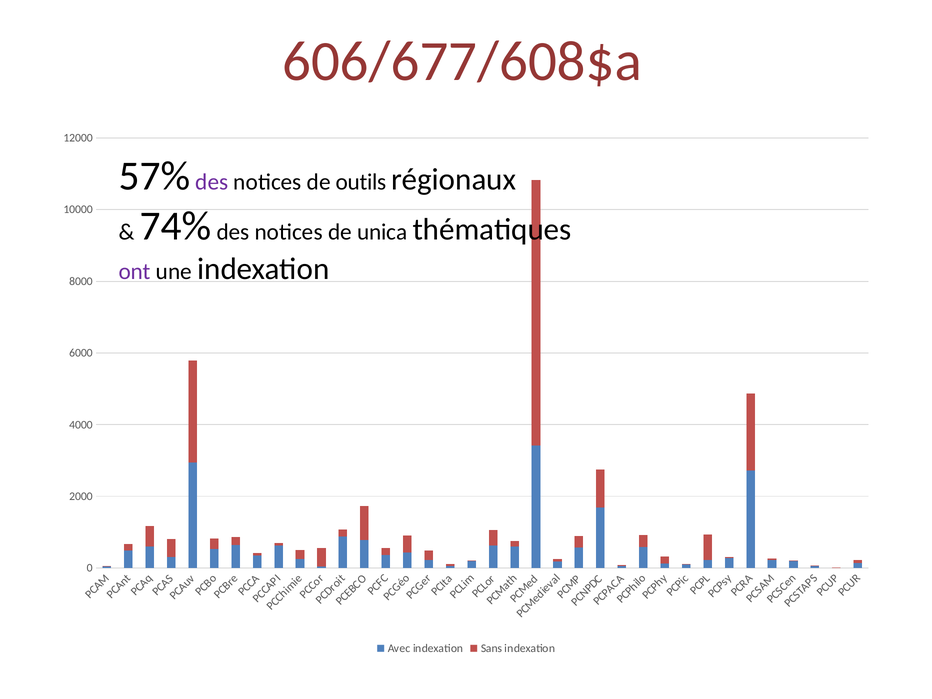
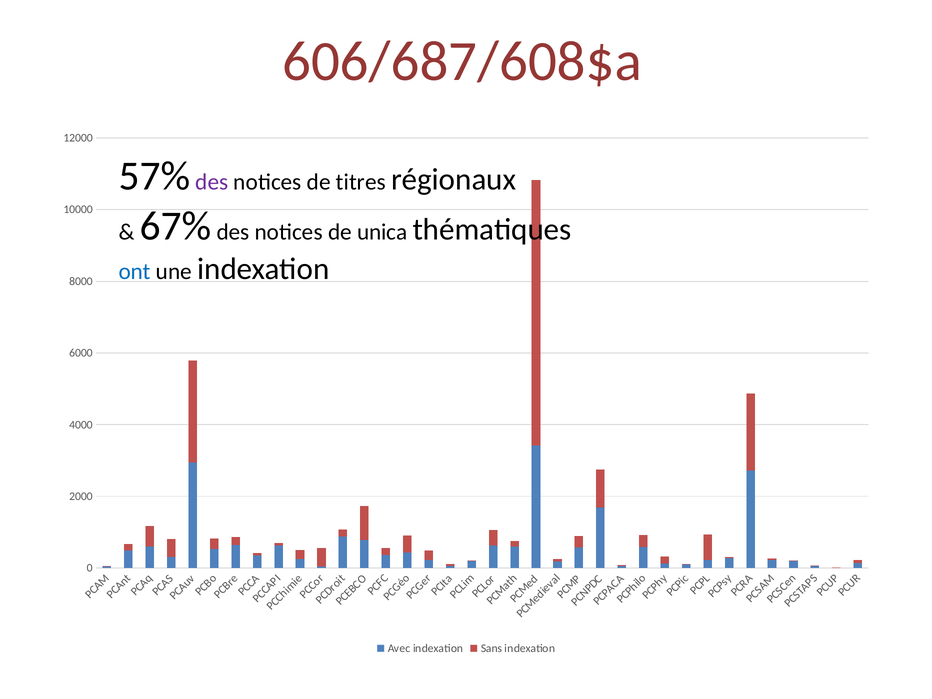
606/677/608$a: 606/677/608$a -> 606/687/608$a
outils: outils -> titres
74%: 74% -> 67%
ont colour: purple -> blue
